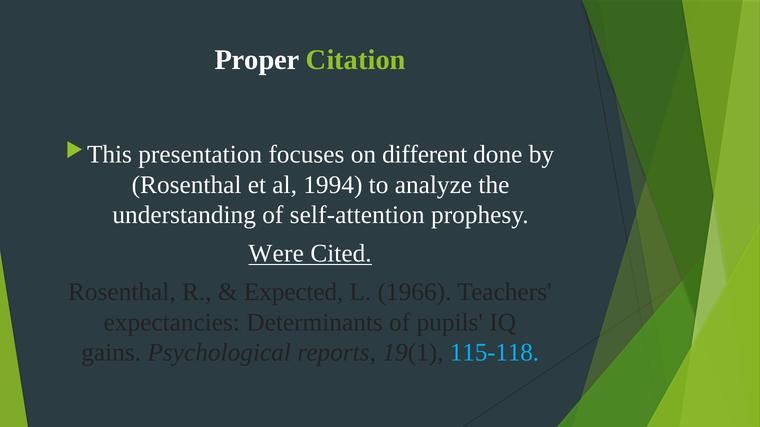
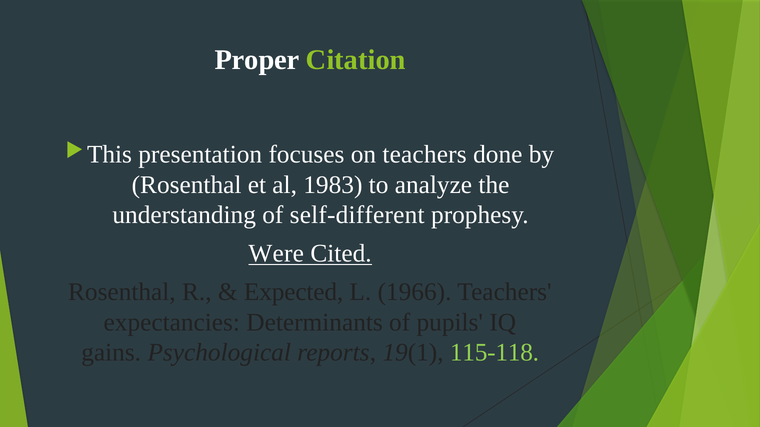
on different: different -> teachers
1994: 1994 -> 1983
self-attention: self-attention -> self-different
115-118 colour: light blue -> light green
